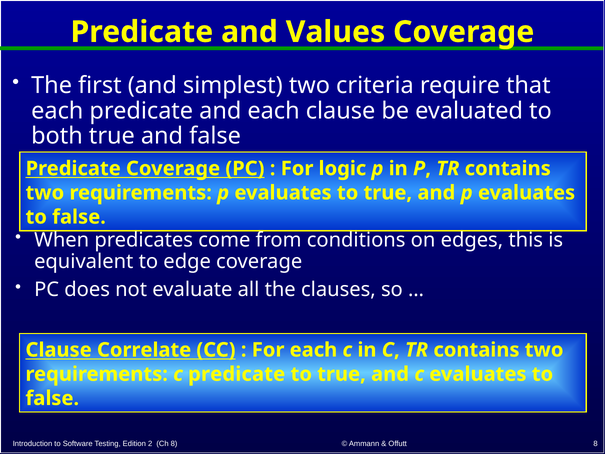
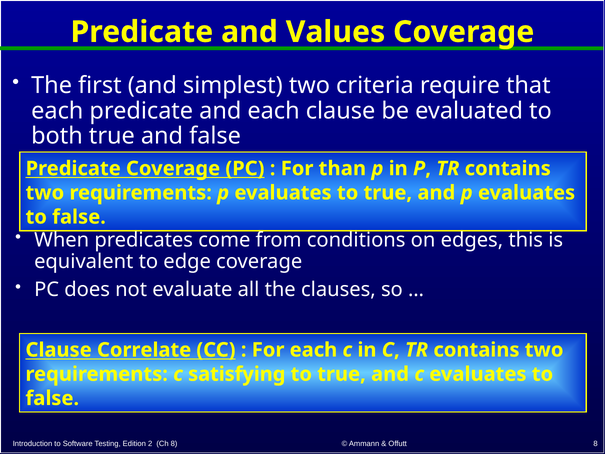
logic: logic -> than
c predicate: predicate -> satisfying
